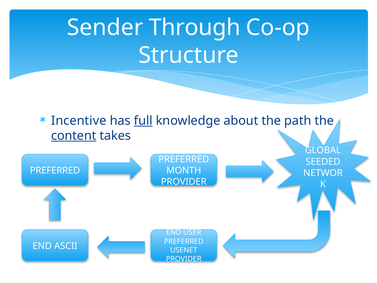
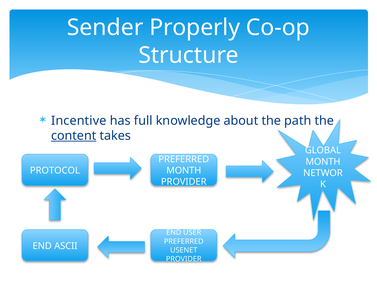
Through: Through -> Properly
full underline: present -> none
SEEDED at (323, 162): SEEDED -> MONTH
PREFERRED at (55, 170): PREFERRED -> PROTOCOL
